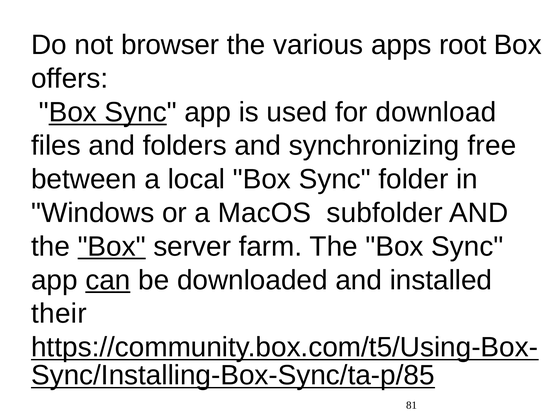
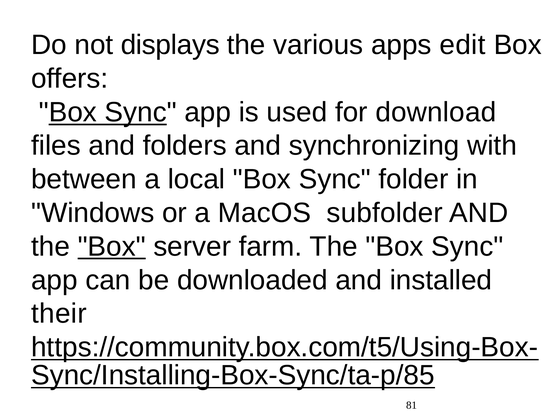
browser: browser -> displays
root: root -> edit
free: free -> with
can underline: present -> none
